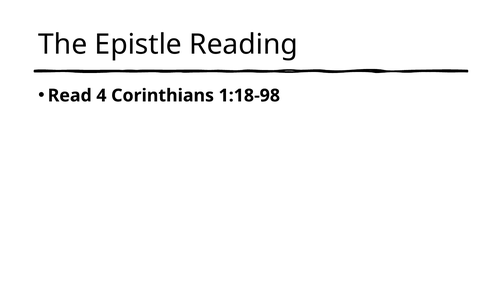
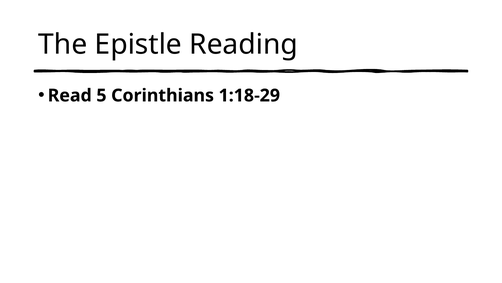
4: 4 -> 5
1:18-98: 1:18-98 -> 1:18-29
